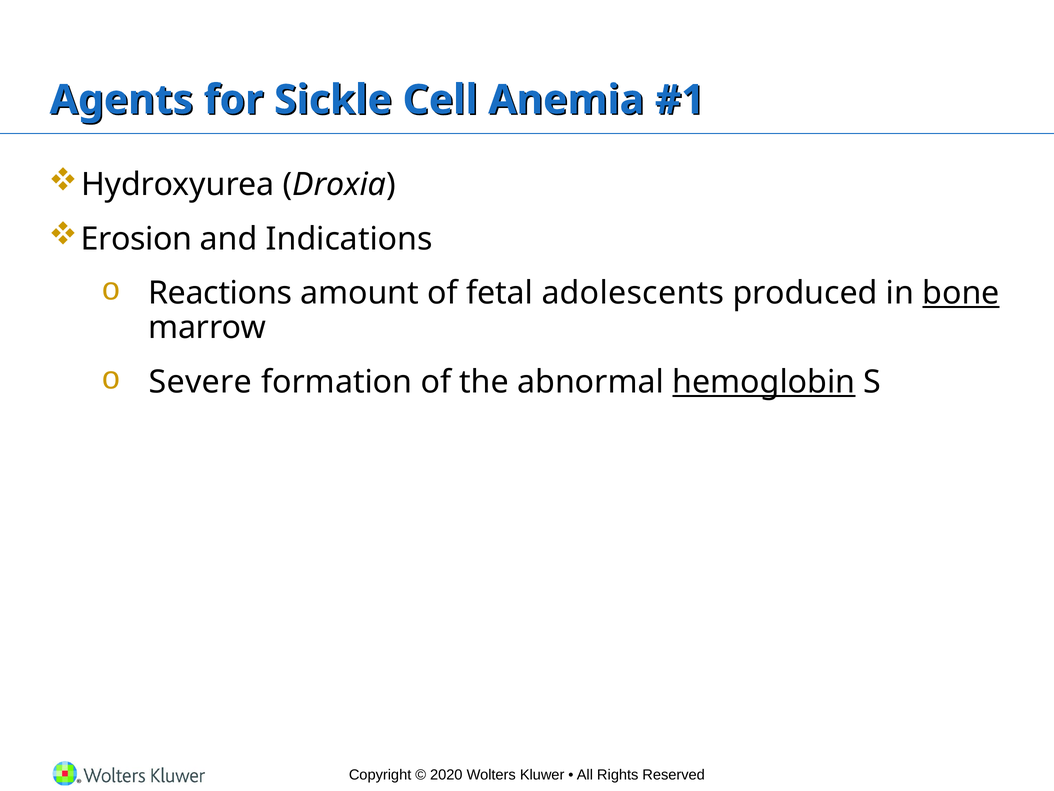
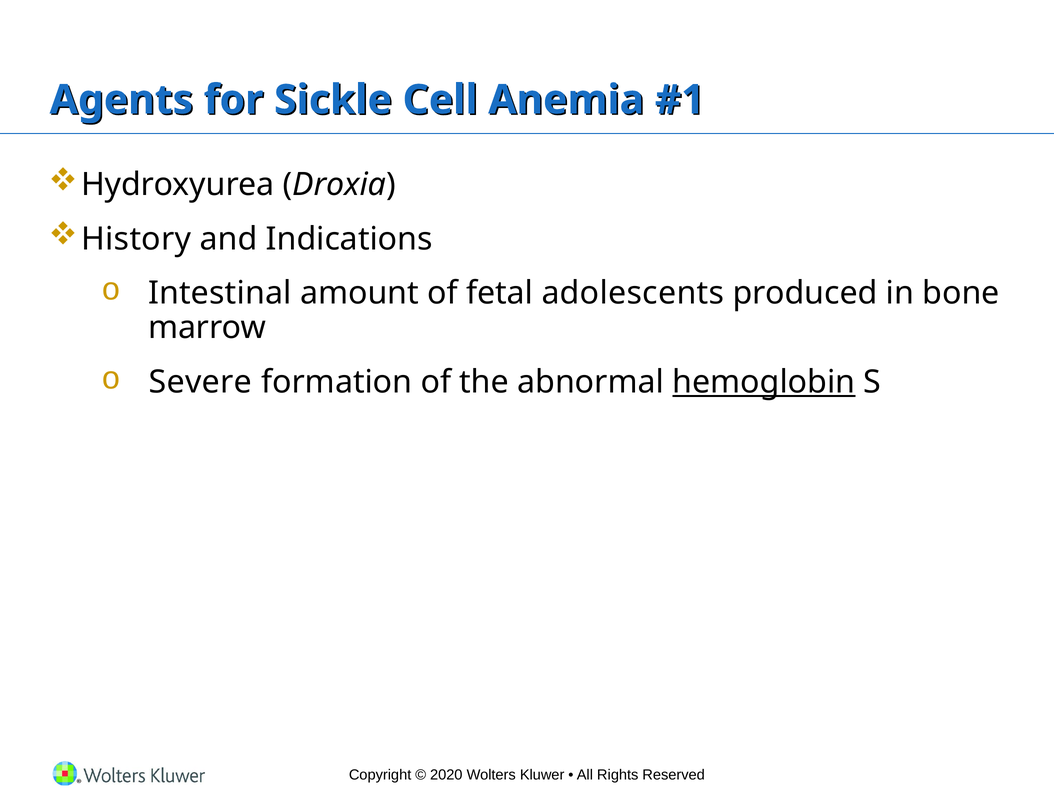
Erosion: Erosion -> History
Reactions: Reactions -> Intestinal
bone underline: present -> none
